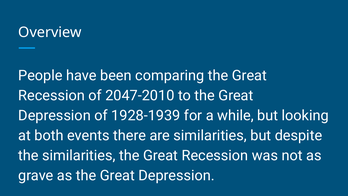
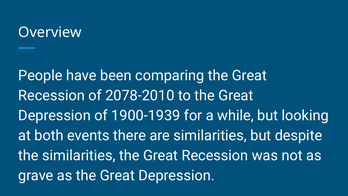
2047-2010: 2047-2010 -> 2078-2010
1928-1939: 1928-1939 -> 1900-1939
